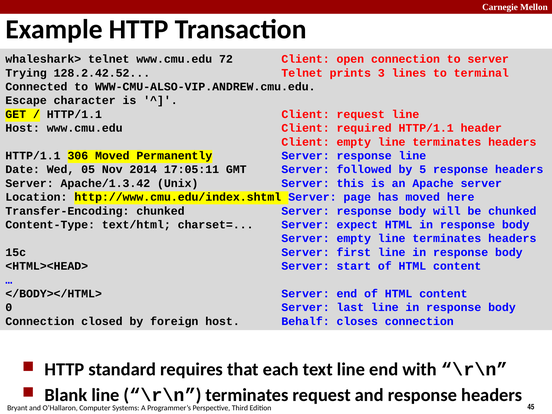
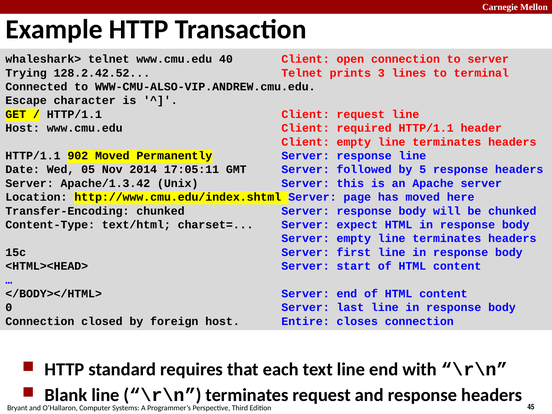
72: 72 -> 40
306: 306 -> 902
Behalf: Behalf -> Entire
